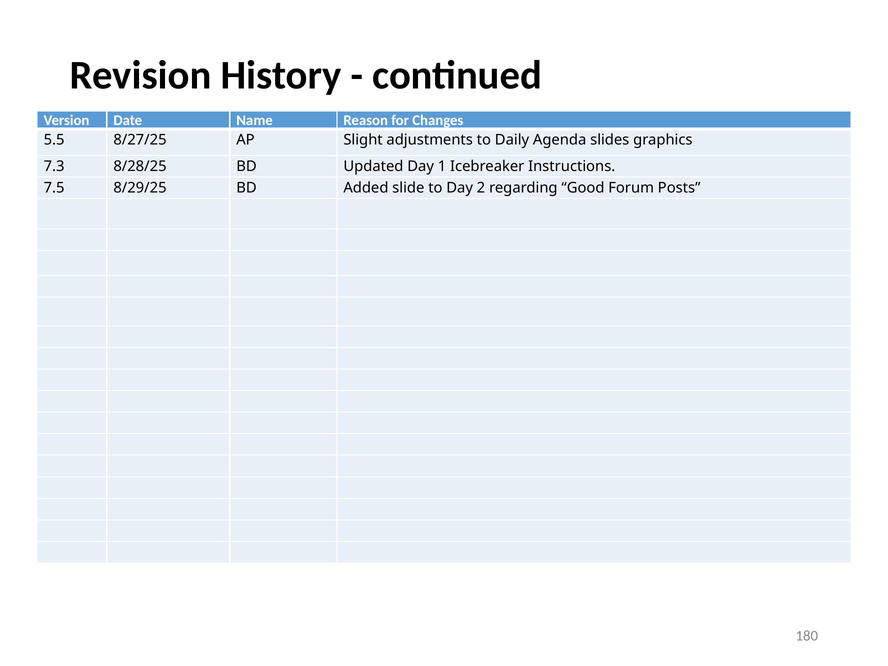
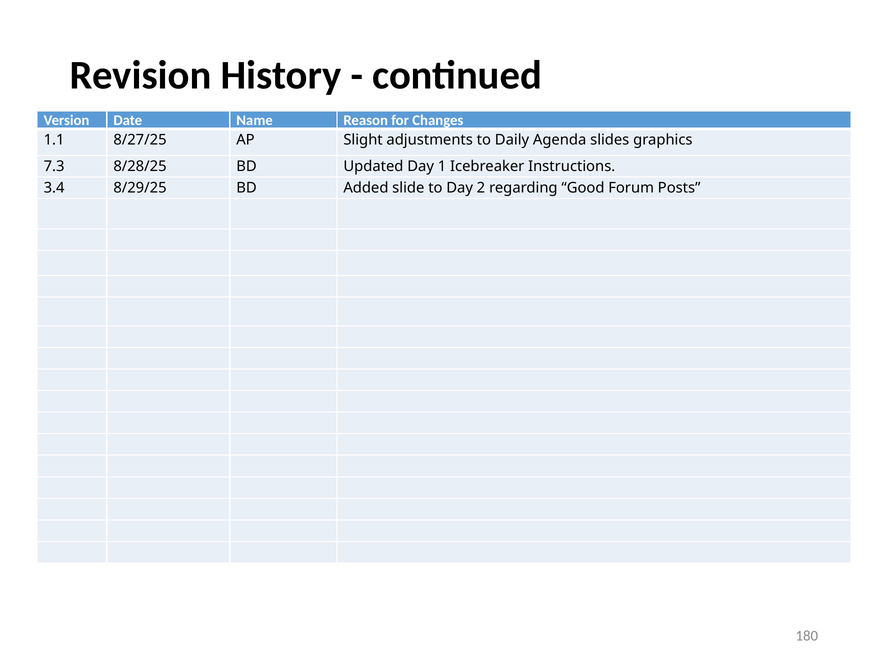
5.5: 5.5 -> 1.1
7.5: 7.5 -> 3.4
